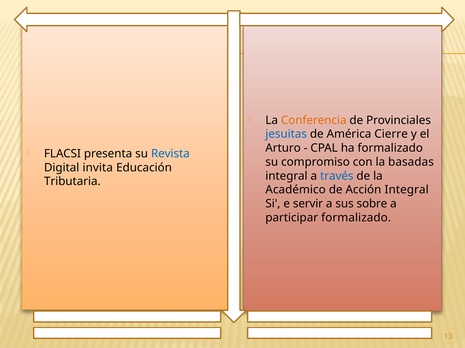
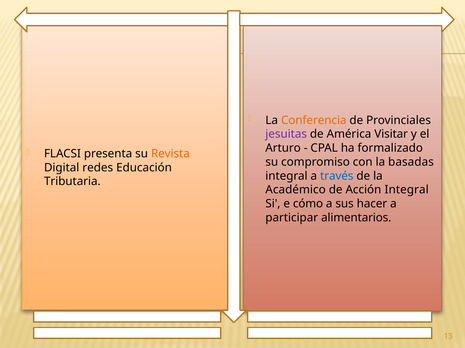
jesuitas colour: blue -> purple
Cierre: Cierre -> Visitar
Revista colour: blue -> orange
invita: invita -> redes
servir: servir -> cómo
sobre: sobre -> hacer
participar formalizado: formalizado -> alimentarios
